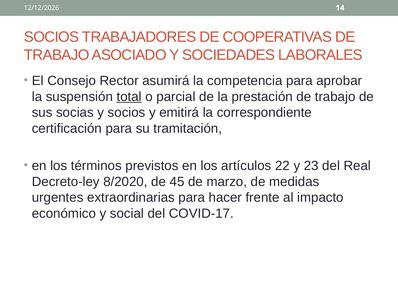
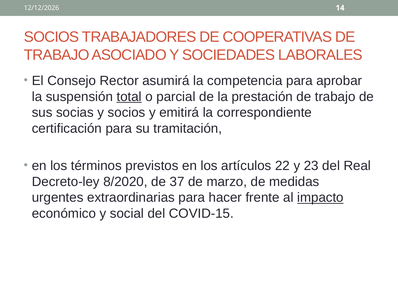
45: 45 -> 37
impacto underline: none -> present
COVID-17: COVID-17 -> COVID-15
